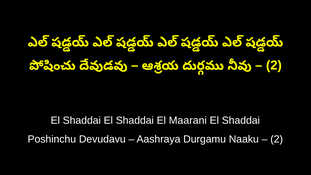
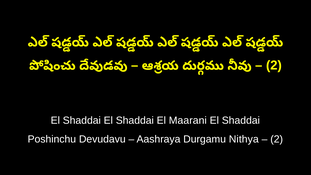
Naaku: Naaku -> Nithya
